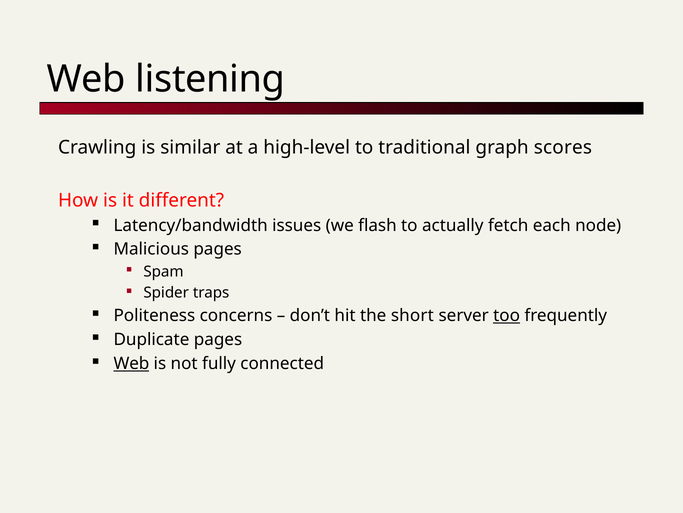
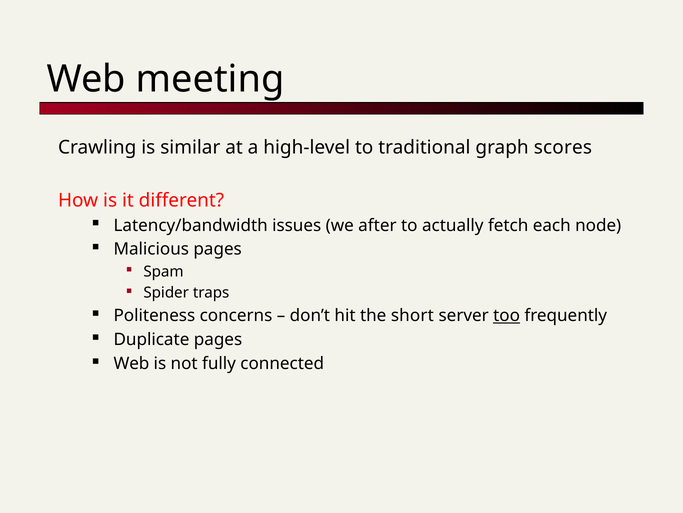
listening: listening -> meeting
flash: flash -> after
Web at (131, 363) underline: present -> none
